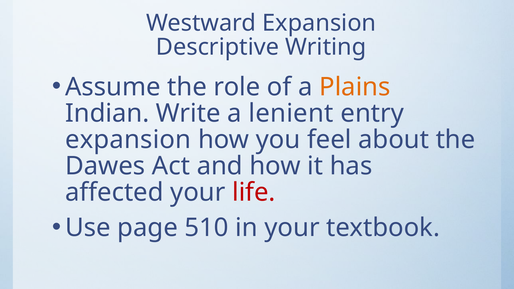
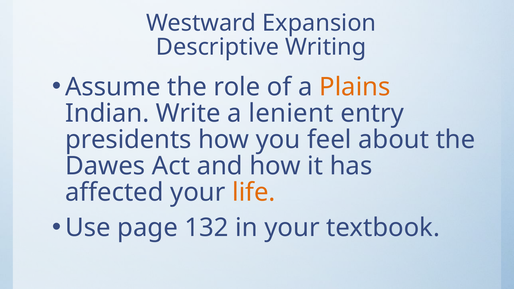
expansion at (128, 140): expansion -> presidents
life colour: red -> orange
510: 510 -> 132
